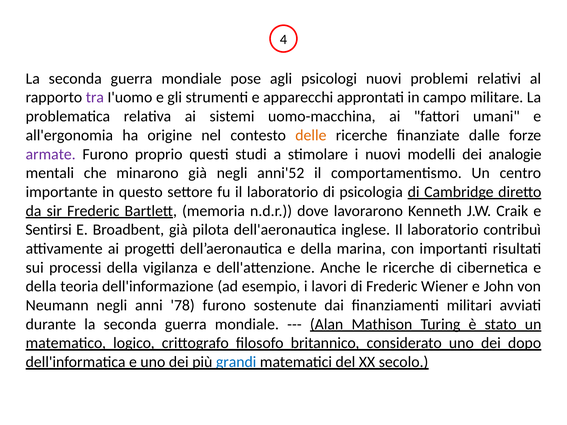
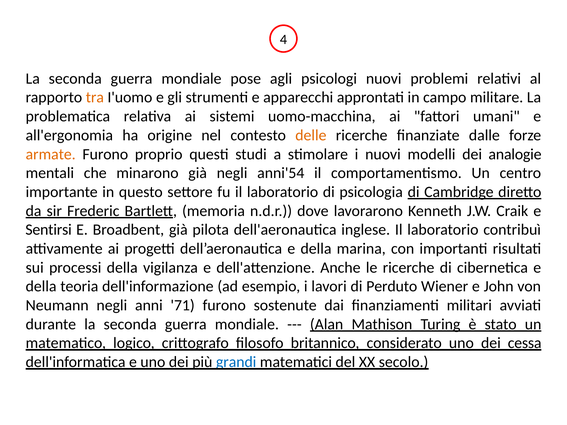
tra colour: purple -> orange
armate colour: purple -> orange
anni'52: anni'52 -> anni'54
di Frederic: Frederic -> Perduto
78: 78 -> 71
dopo: dopo -> cessa
